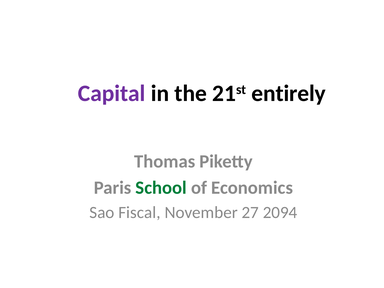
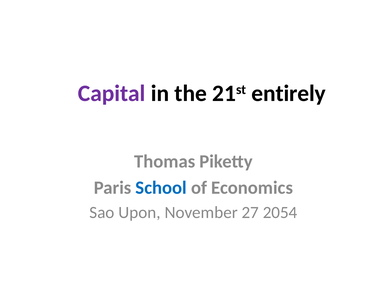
School colour: green -> blue
Fiscal: Fiscal -> Upon
2094: 2094 -> 2054
